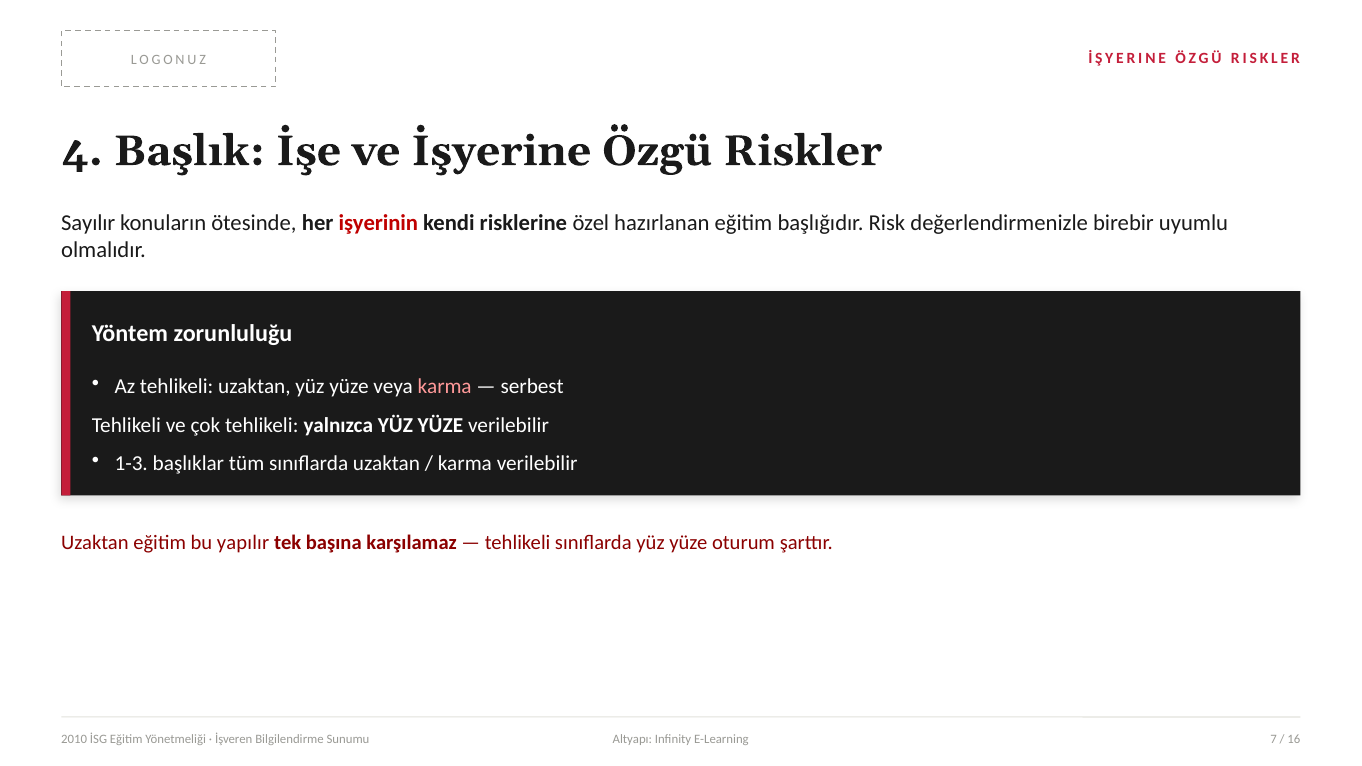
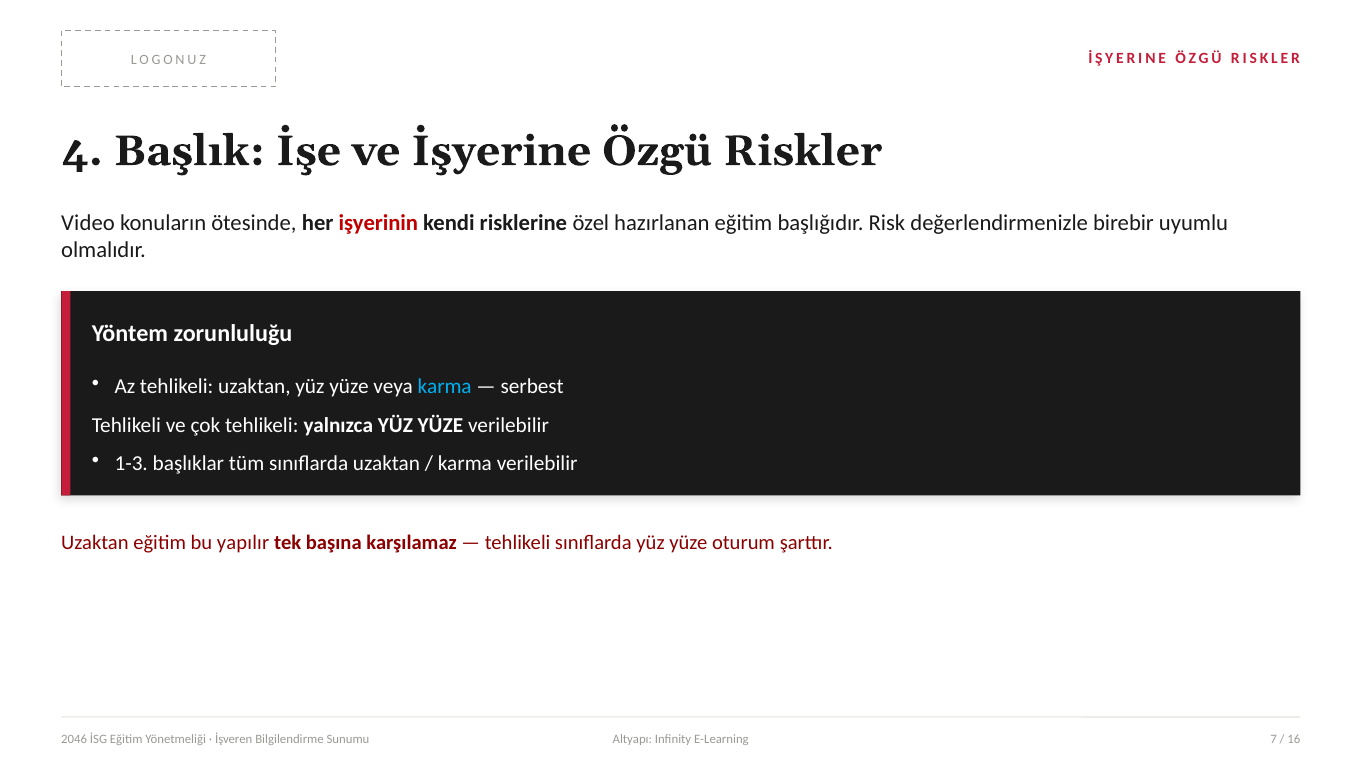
Sayılır: Sayılır -> Video
karma at (445, 387) colour: pink -> light blue
2010: 2010 -> 2046
